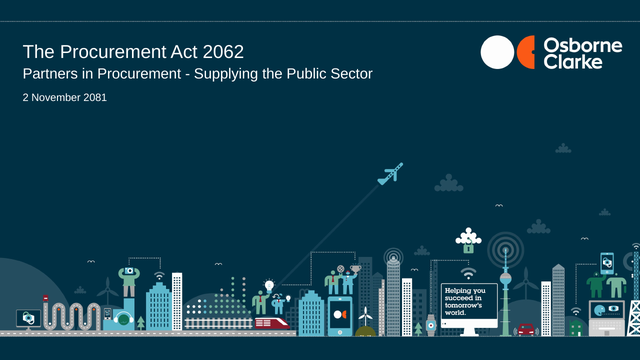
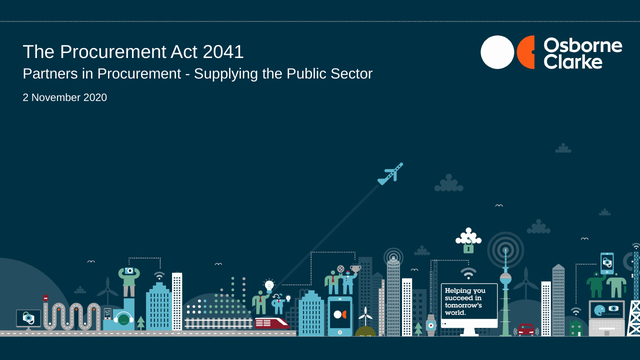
2062: 2062 -> 2041
2081: 2081 -> 2020
